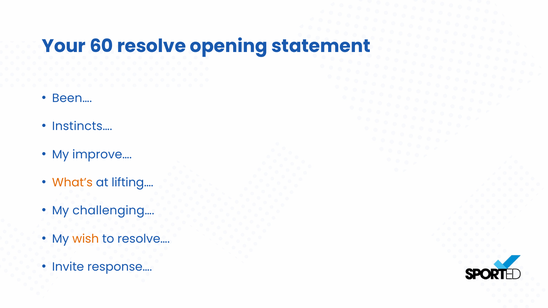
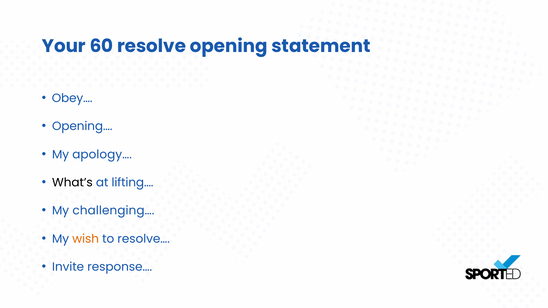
Been…: Been… -> Obey…
Instincts…: Instincts… -> Opening…
improve…: improve… -> apology…
What’s colour: orange -> black
